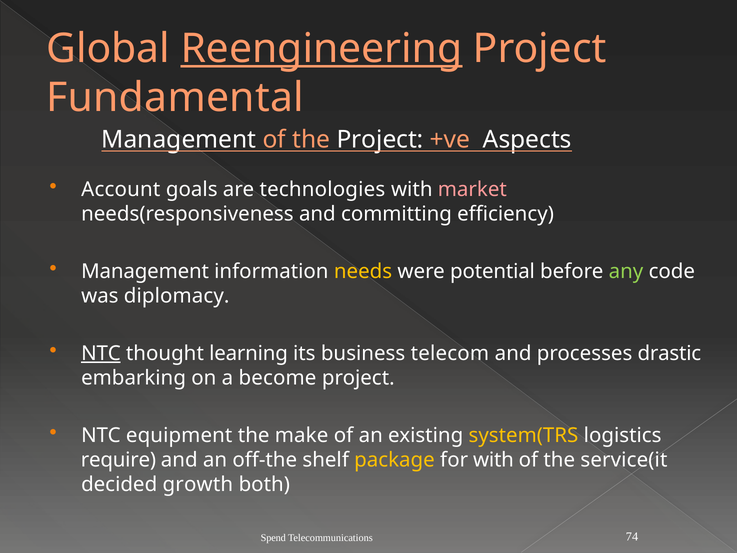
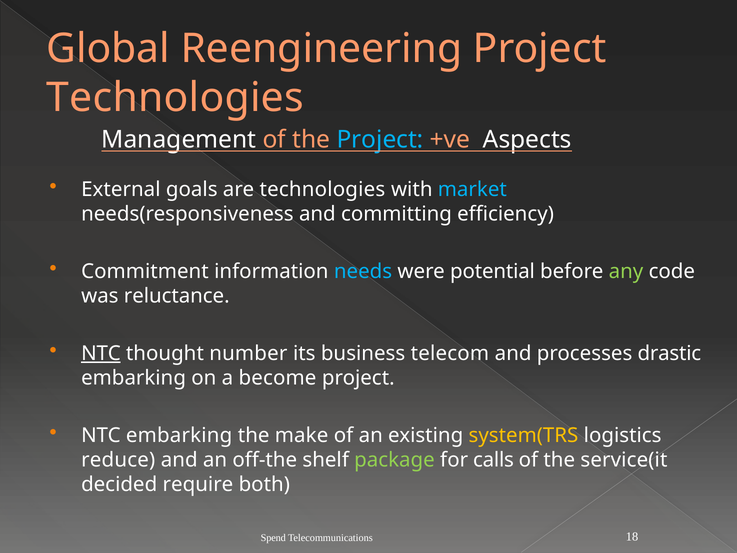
Reengineering underline: present -> none
Fundamental at (175, 98): Fundamental -> Technologies
Project at (380, 140) colour: white -> light blue
Account: Account -> External
market colour: pink -> light blue
Management at (145, 271): Management -> Commitment
needs colour: yellow -> light blue
diplomacy: diplomacy -> reluctance
learning: learning -> number
NTC equipment: equipment -> embarking
require: require -> reduce
package colour: yellow -> light green
for with: with -> calls
growth: growth -> require
74: 74 -> 18
